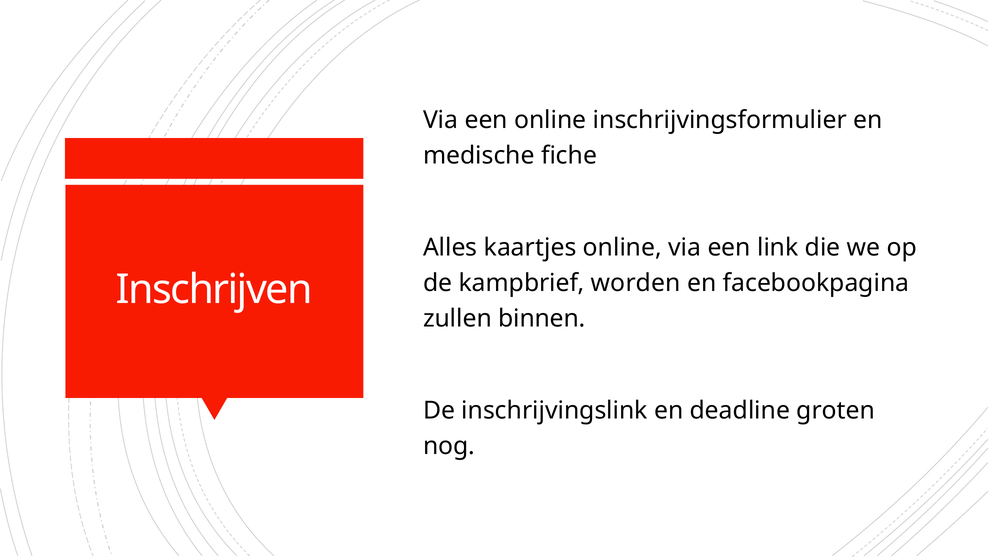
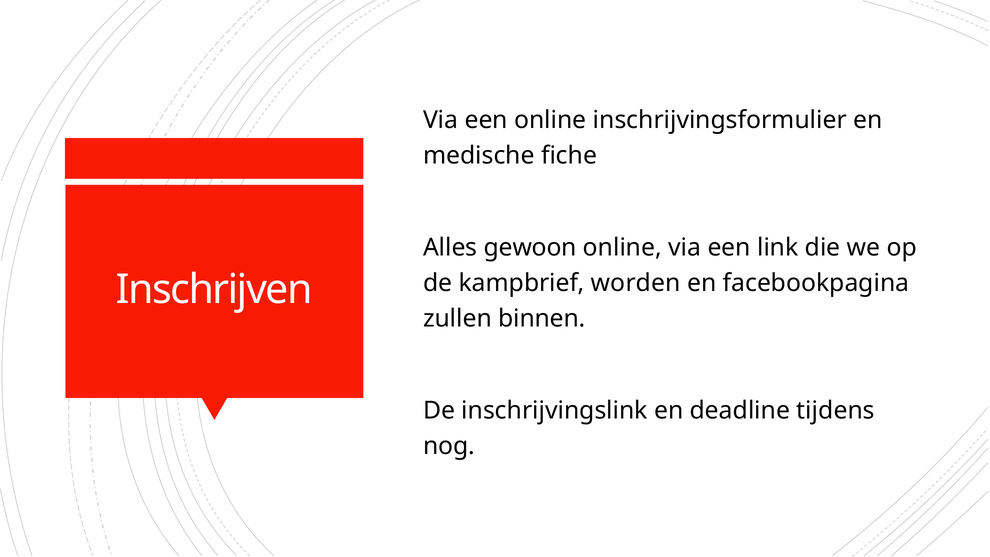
kaartjes: kaartjes -> gewoon
groten: groten -> tijdens
